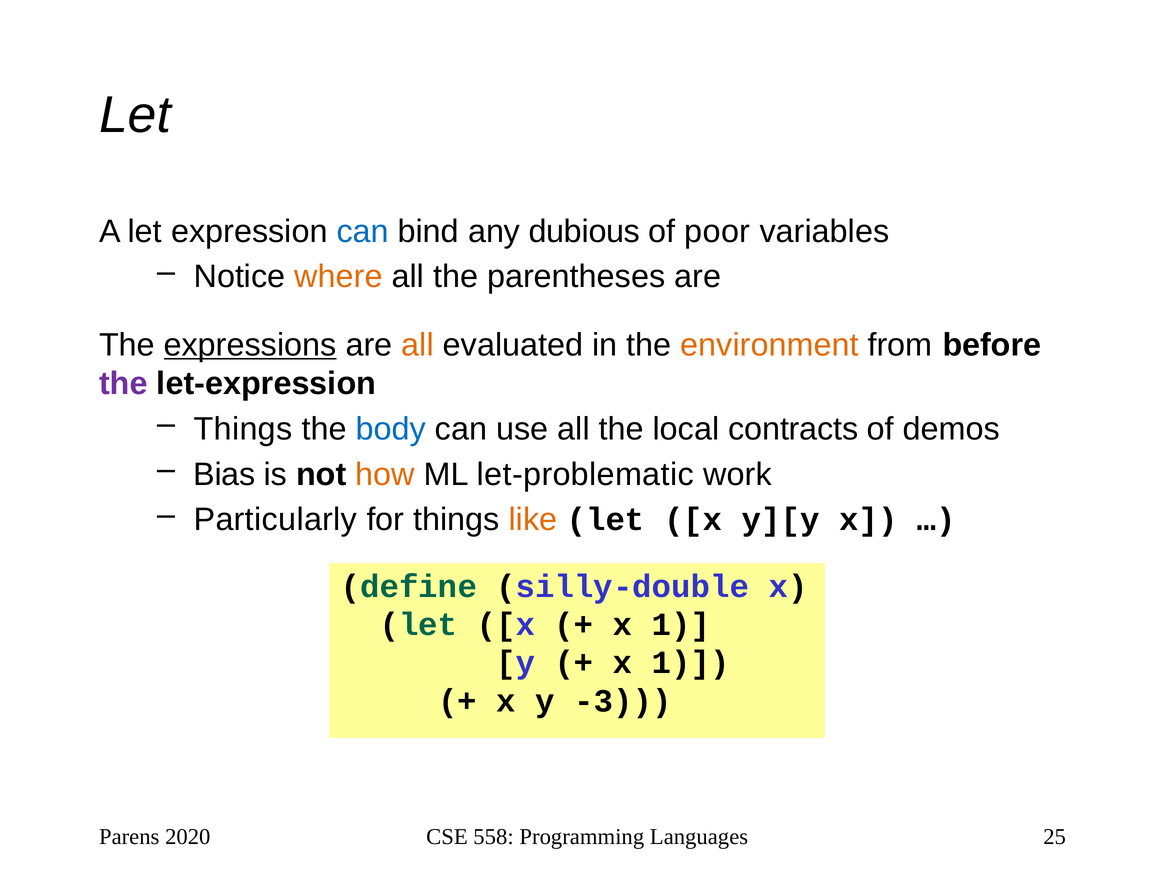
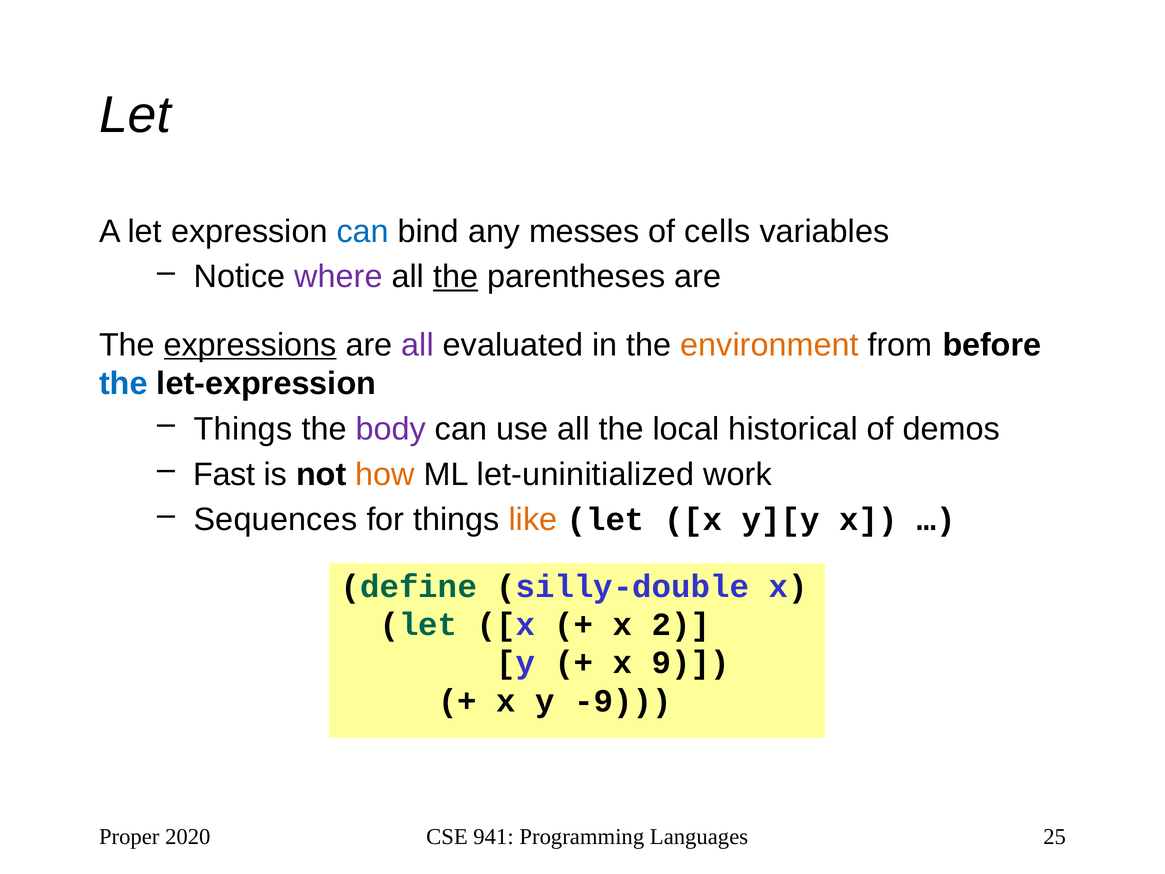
dubious: dubious -> messes
poor: poor -> cells
where colour: orange -> purple
the at (456, 277) underline: none -> present
all at (418, 345) colour: orange -> purple
the at (123, 384) colour: purple -> blue
body colour: blue -> purple
contracts: contracts -> historical
Bias: Bias -> Fast
let-problematic: let-problematic -> let-uninitialized
Particularly: Particularly -> Sequences
1 at (681, 624): 1 -> 2
1 at (691, 663): 1 -> 9
-3: -3 -> -9
Parens: Parens -> Proper
558: 558 -> 941
